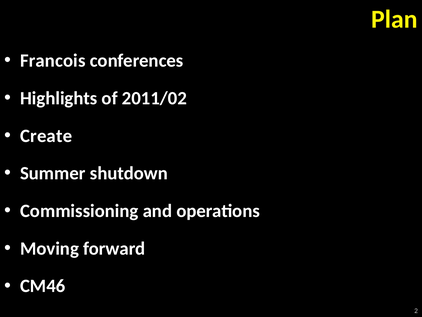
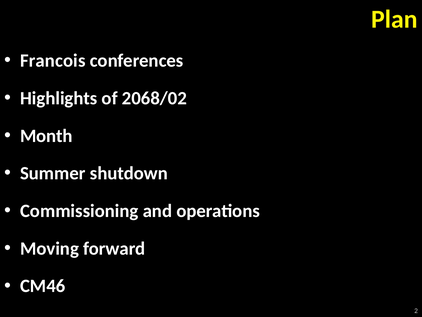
2011/02: 2011/02 -> 2068/02
Create: Create -> Month
